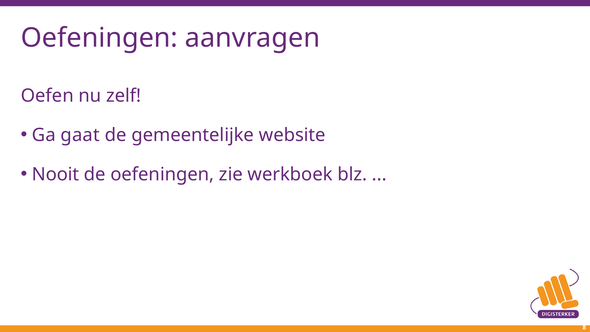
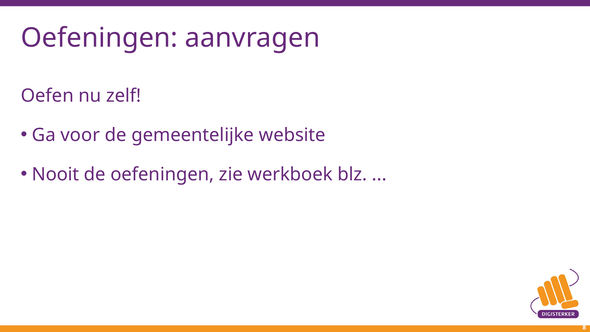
gaat: gaat -> voor
